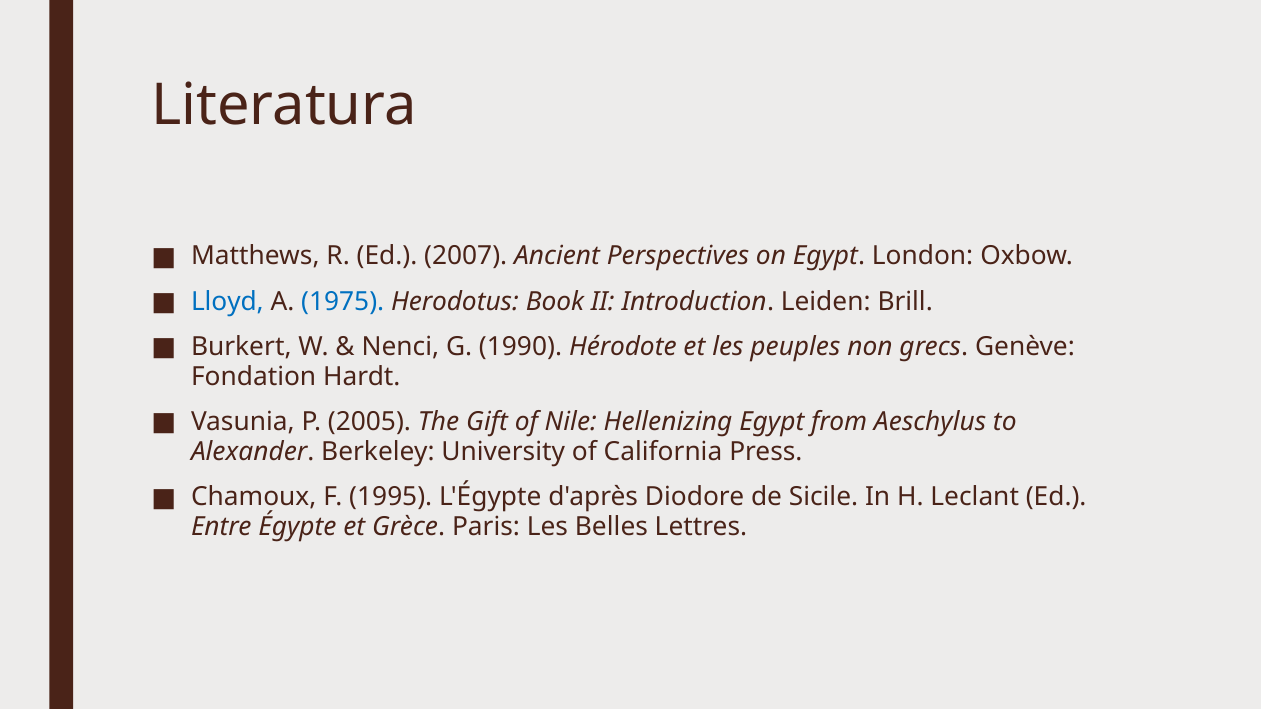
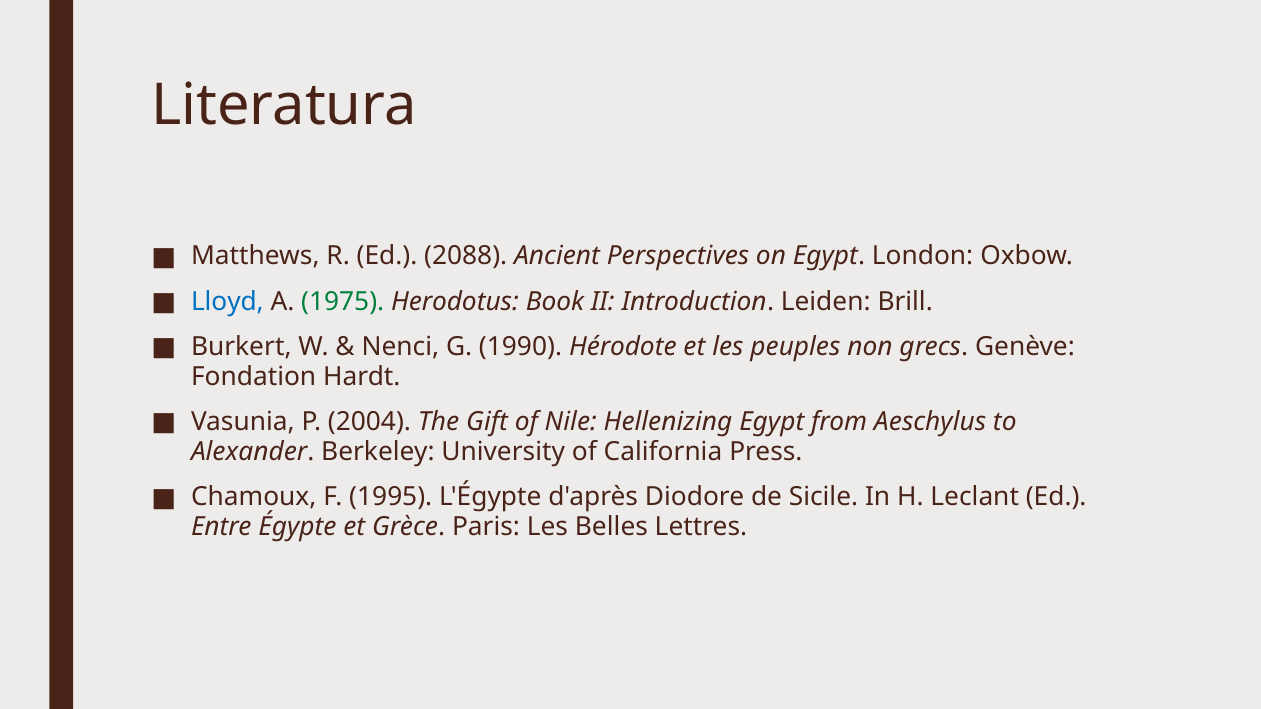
2007: 2007 -> 2088
1975 colour: blue -> green
2005: 2005 -> 2004
